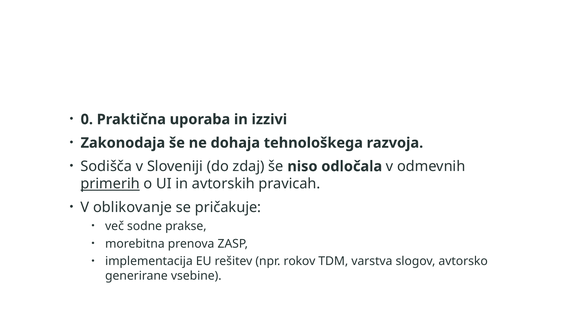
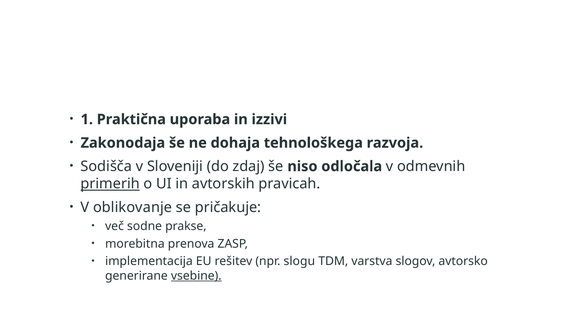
0: 0 -> 1
rokov: rokov -> slogu
vsebine underline: none -> present
